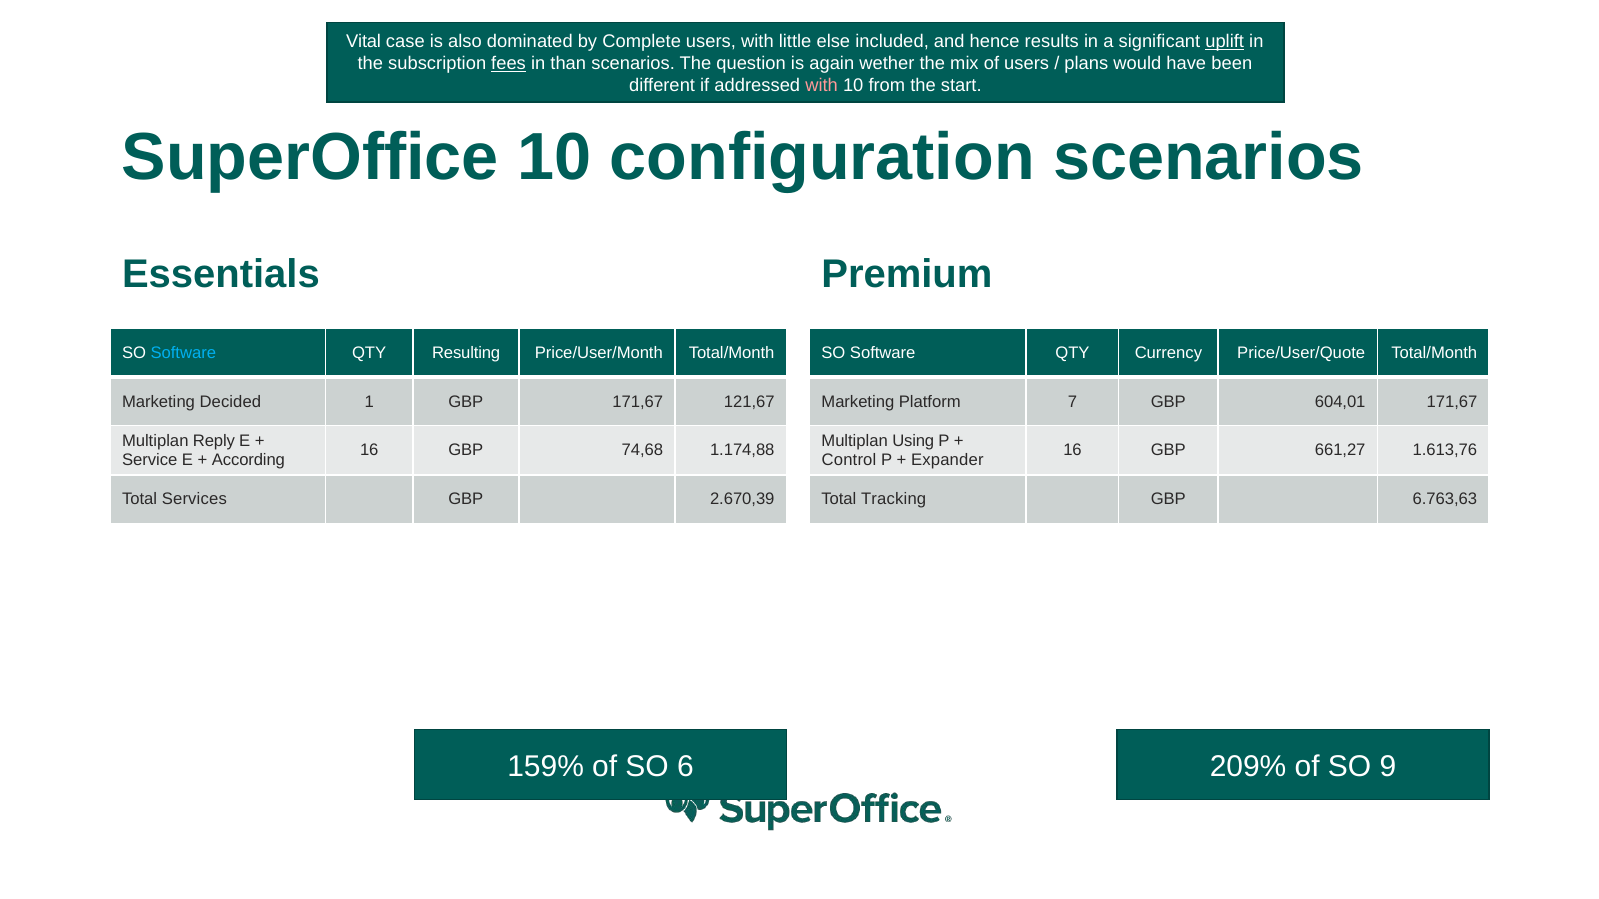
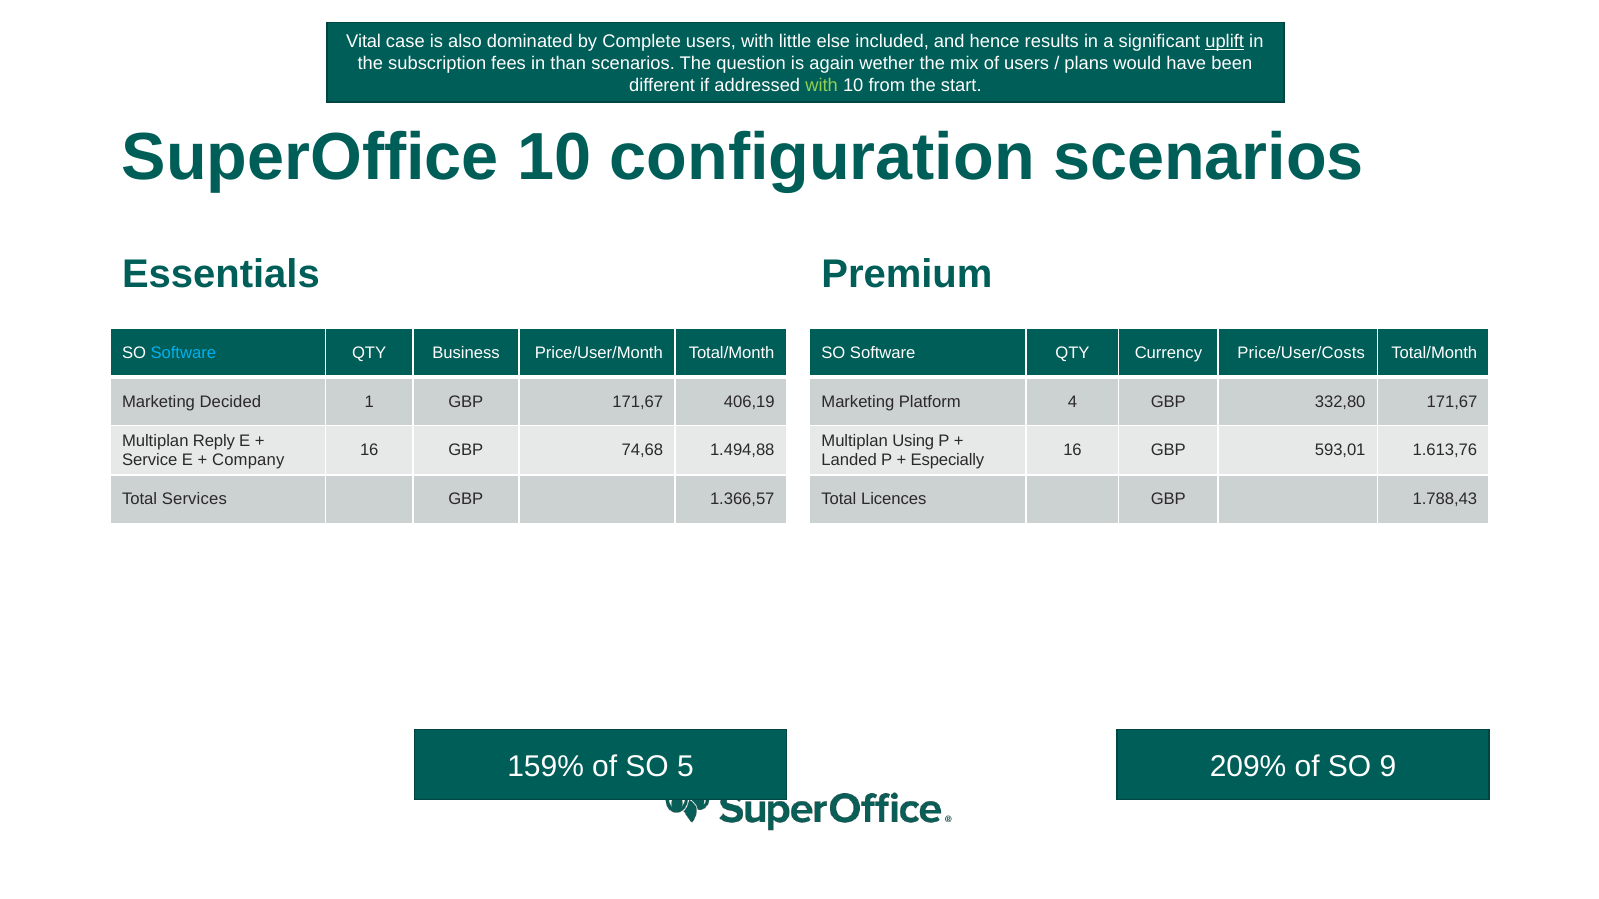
fees underline: present -> none
with at (822, 86) colour: pink -> light green
Resulting: Resulting -> Business
Price/User/Quote: Price/User/Quote -> Price/User/Costs
121,67: 121,67 -> 406,19
7: 7 -> 4
604,01: 604,01 -> 332,80
1.174,88: 1.174,88 -> 1.494,88
661,27: 661,27 -> 593,01
According: According -> Company
Control: Control -> Landed
Expander: Expander -> Especially
2.670,39: 2.670,39 -> 1.366,57
Tracking: Tracking -> Licences
6.763,63: 6.763,63 -> 1.788,43
6: 6 -> 5
